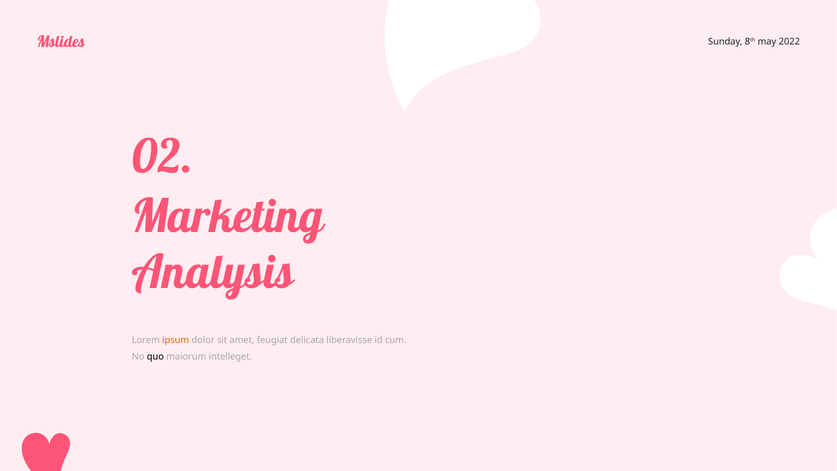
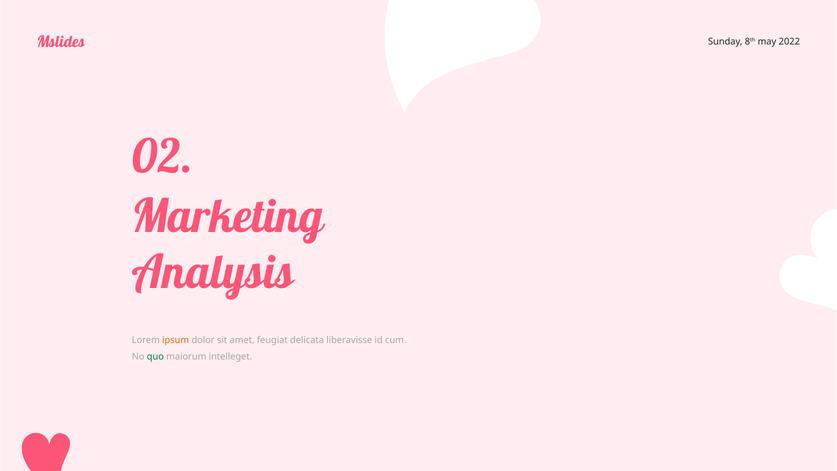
quo colour: black -> green
